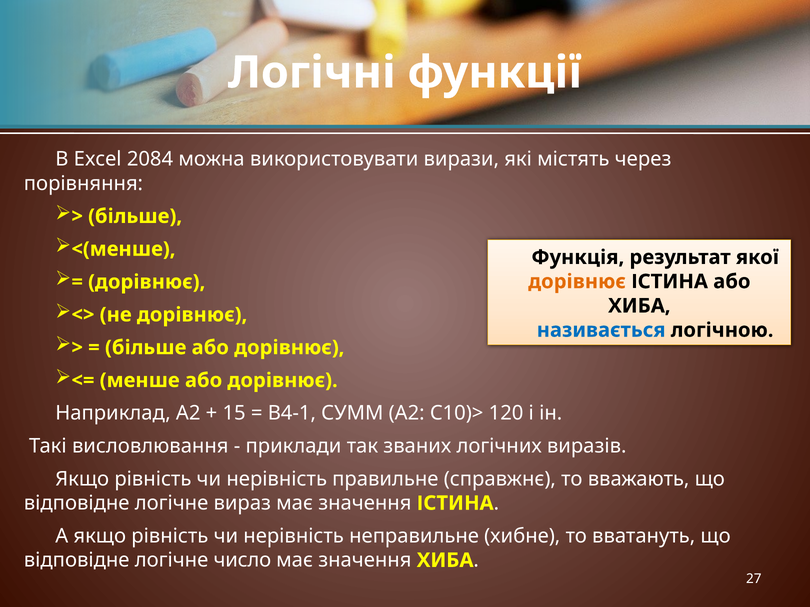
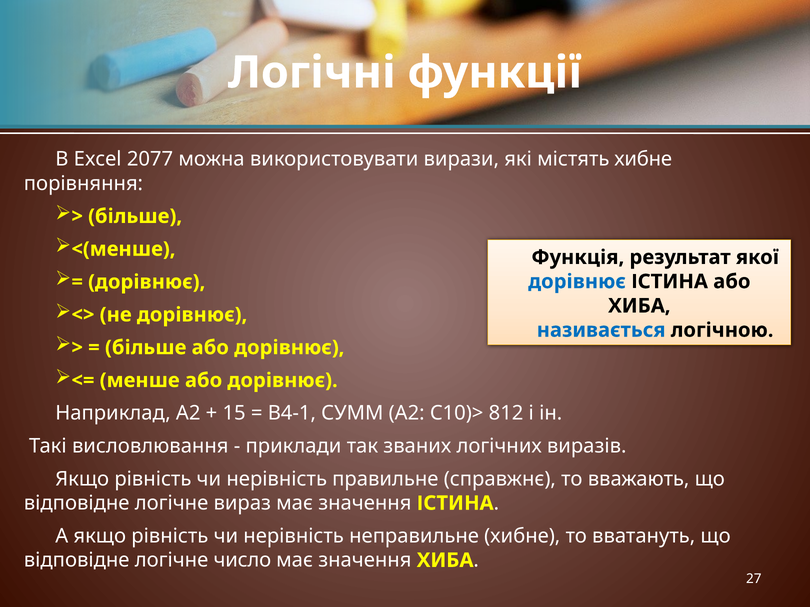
2084: 2084 -> 2077
містять через: через -> хибне
дорівнює at (577, 282) colour: orange -> blue
120: 120 -> 812
